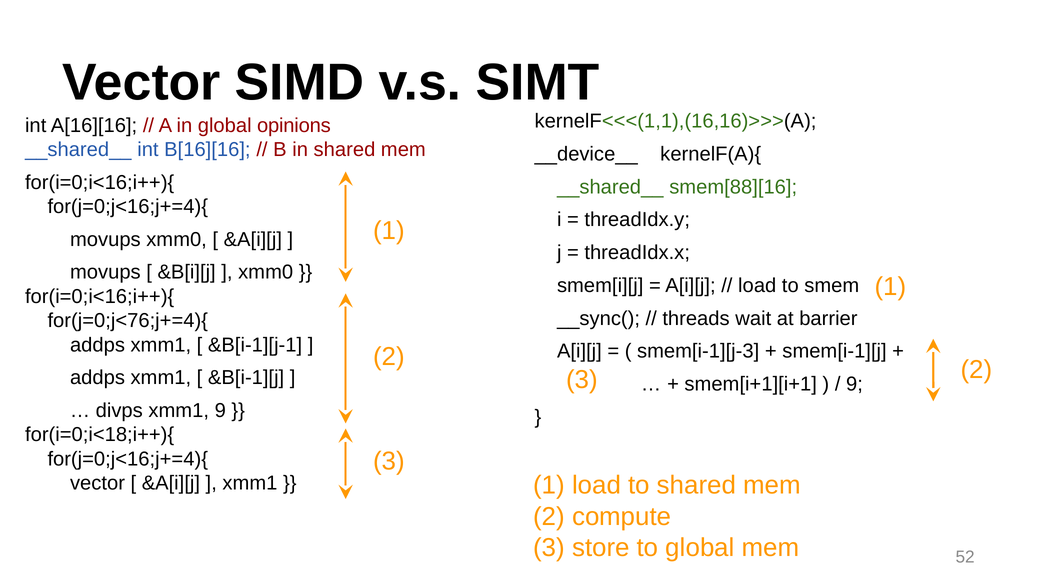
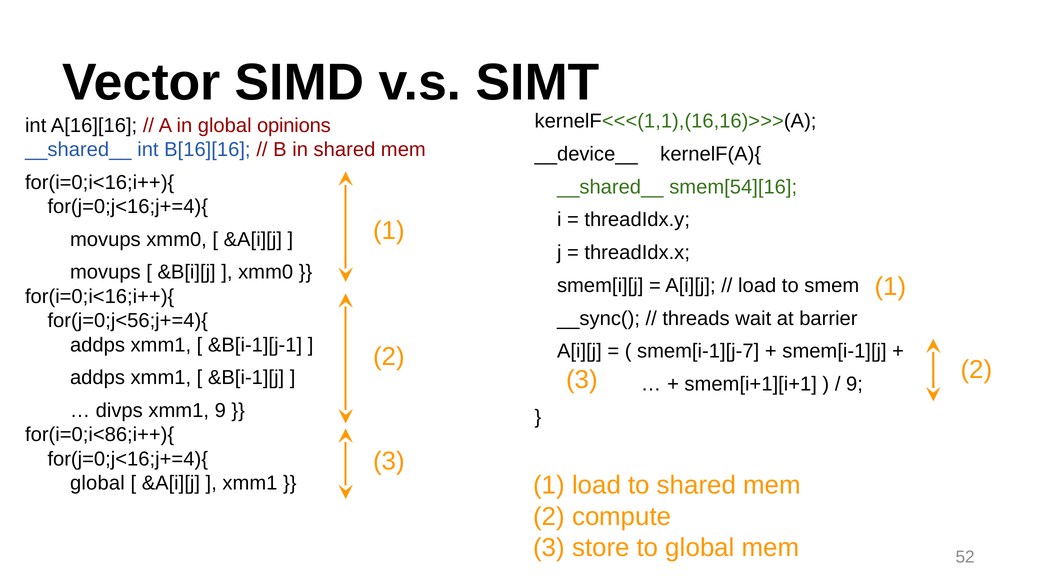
smem[88][16: smem[88][16 -> smem[54][16
for(j=0;j<76;j+=4){: for(j=0;j<76;j+=4){ -> for(j=0;j<56;j+=4){
smem[i-1][j-3: smem[i-1][j-3 -> smem[i-1][j-7
for(i=0;i<18;i++){: for(i=0;i<18;i++){ -> for(i=0;i<86;i++){
vector at (98, 483): vector -> global
